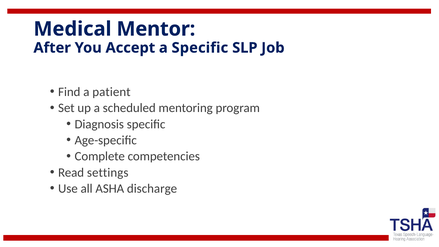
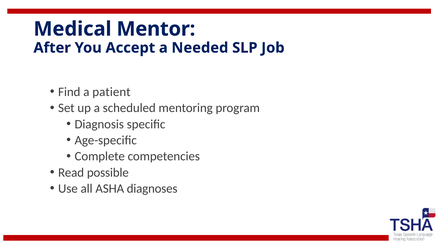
a Specific: Specific -> Needed
settings: settings -> possible
discharge: discharge -> diagnoses
